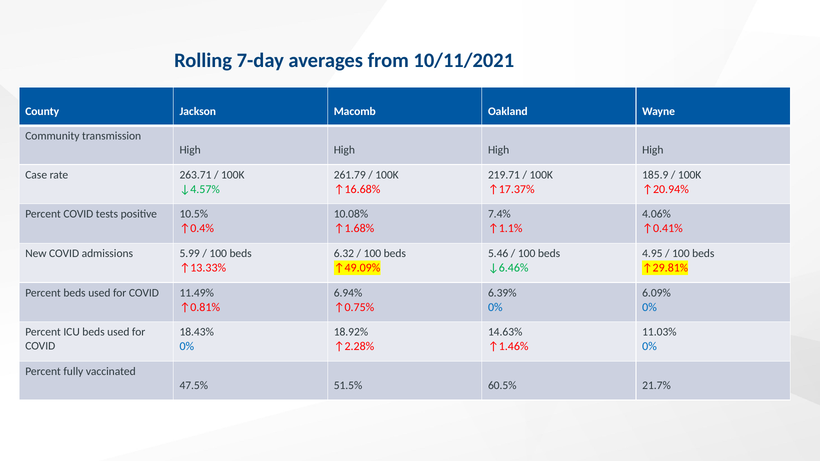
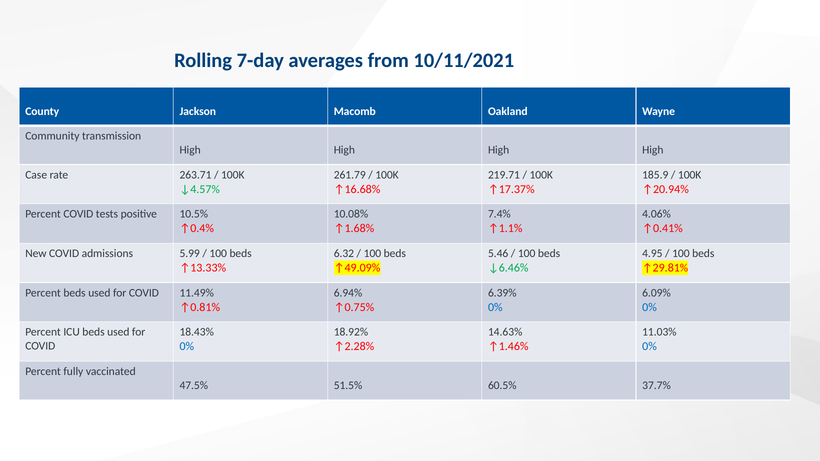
21.7%: 21.7% -> 37.7%
